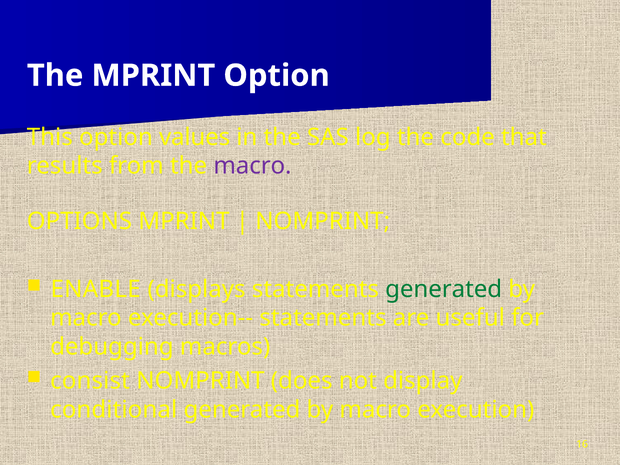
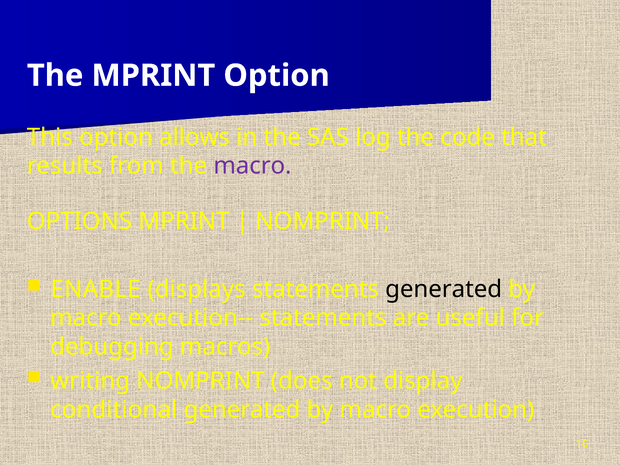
values: values -> allows
generated at (444, 289) colour: green -> black
consist: consist -> writing
